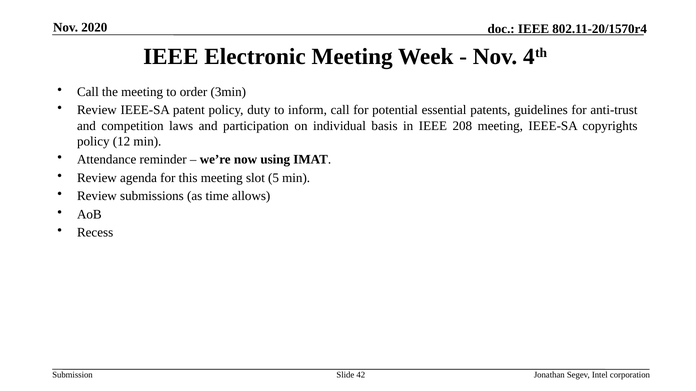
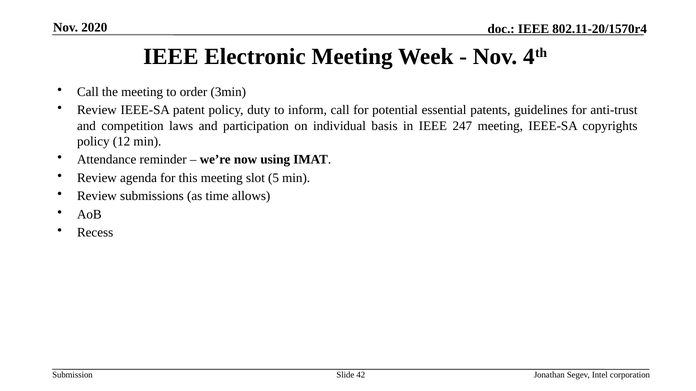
208: 208 -> 247
